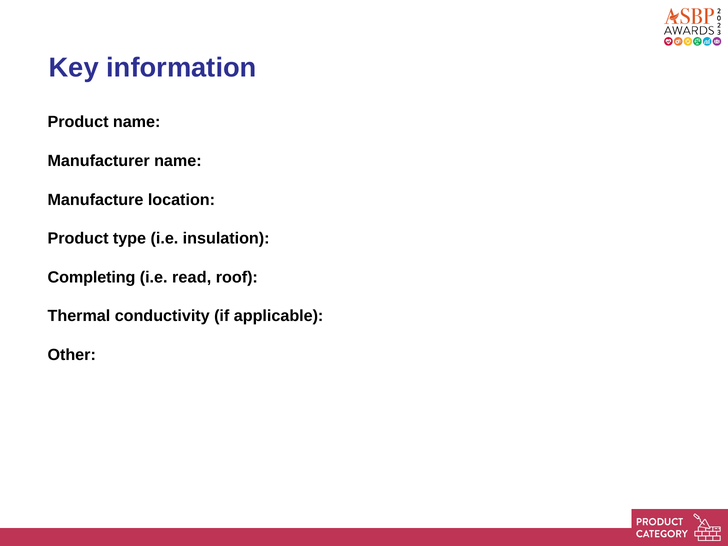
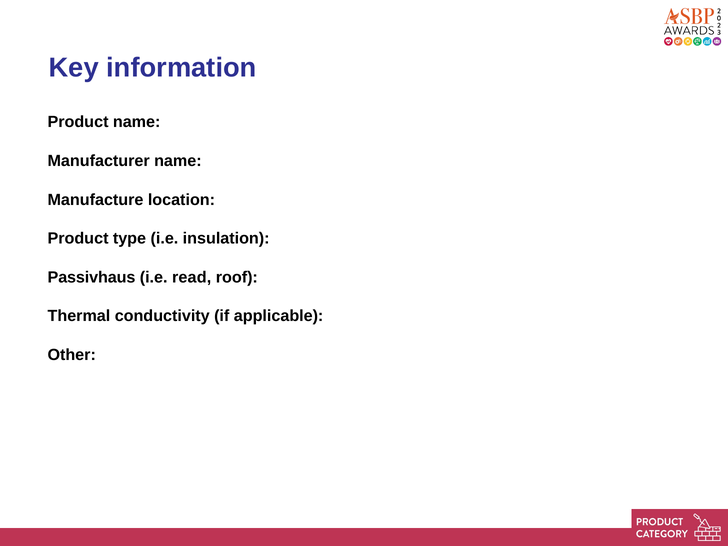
Completing: Completing -> Passivhaus
